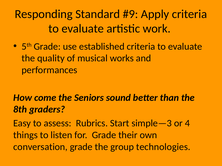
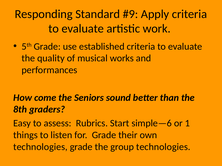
simple—3: simple—3 -> simple—6
4: 4 -> 1
conversation at (40, 147): conversation -> technologies
